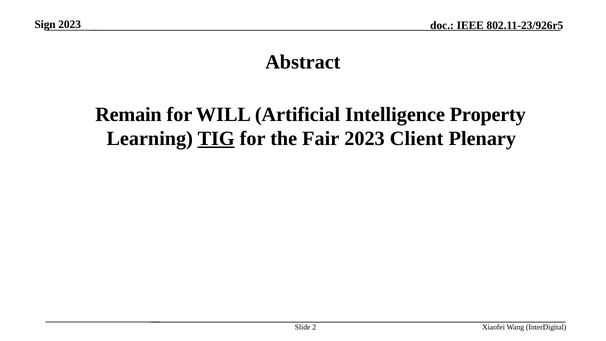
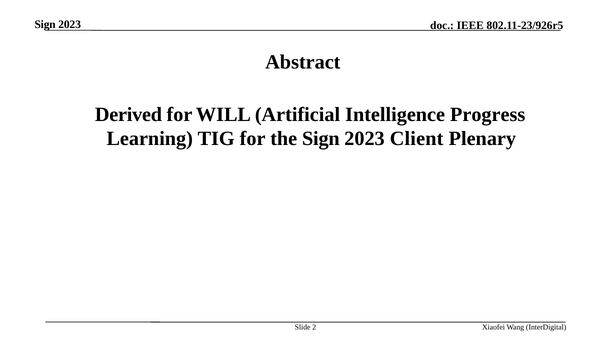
Remain: Remain -> Derived
Property: Property -> Progress
TIG underline: present -> none
the Fair: Fair -> Sign
